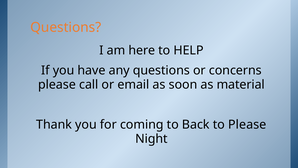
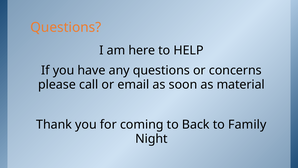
to Please: Please -> Family
